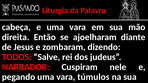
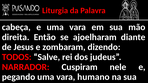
túmulos: túmulos -> humano
